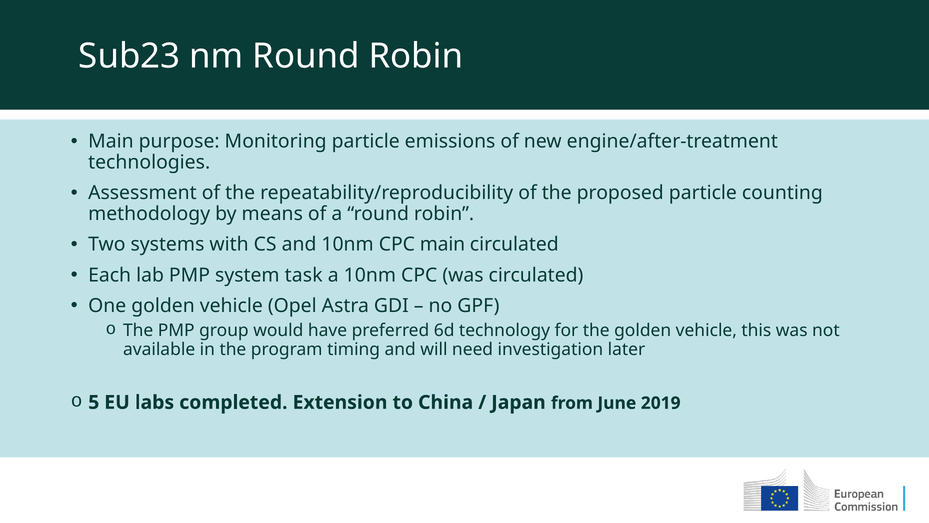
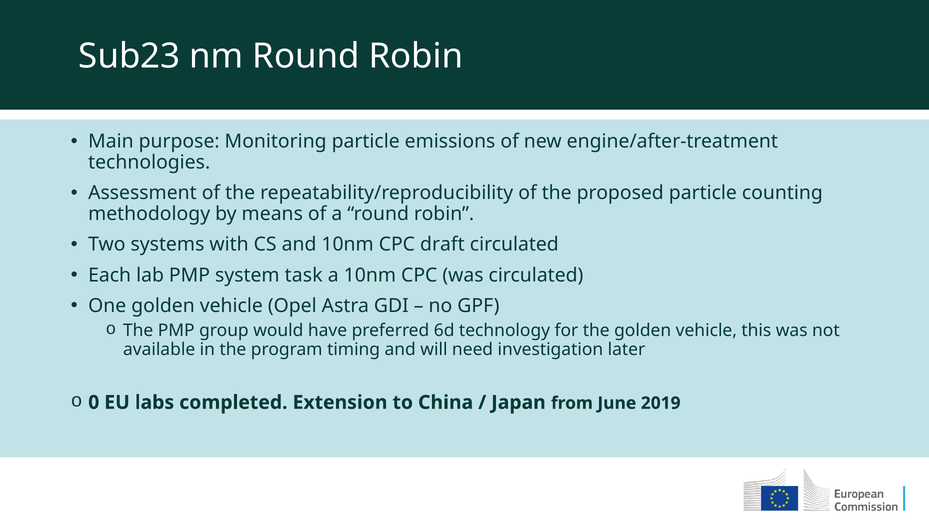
CPC main: main -> draft
5: 5 -> 0
